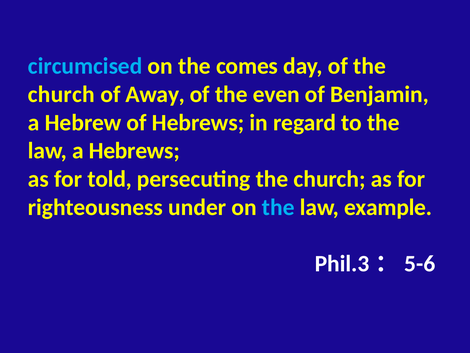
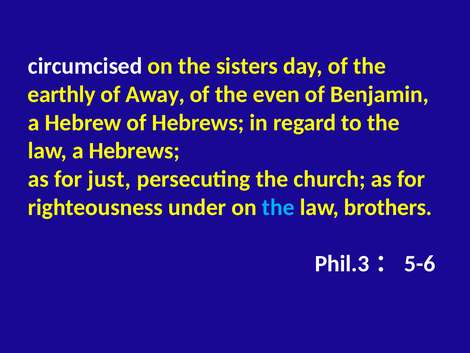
circumcised colour: light blue -> white
comes: comes -> sisters
church at (61, 94): church -> earthly
told: told -> just
example: example -> brothers
